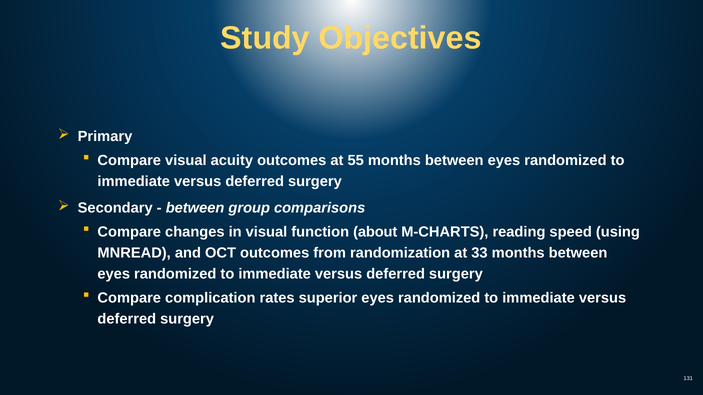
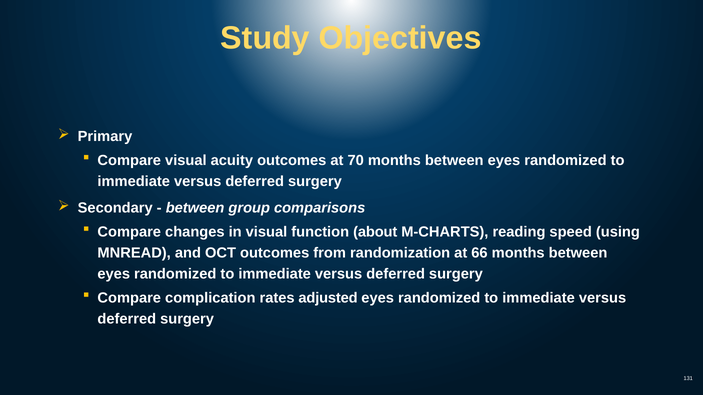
55: 55 -> 70
33: 33 -> 66
superior: superior -> adjusted
